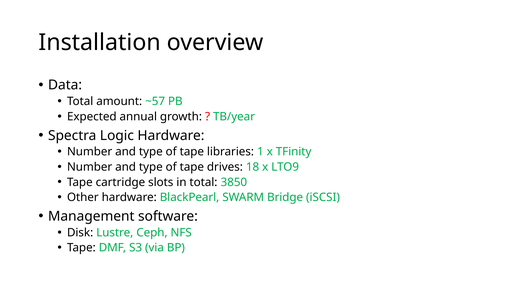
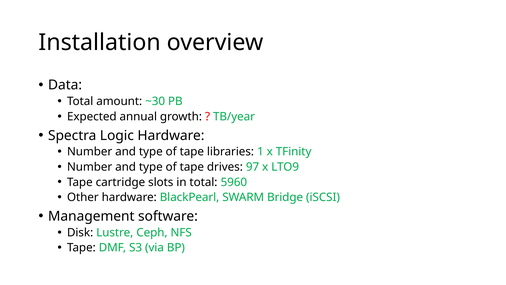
~57: ~57 -> ~30
18: 18 -> 97
3850: 3850 -> 5960
